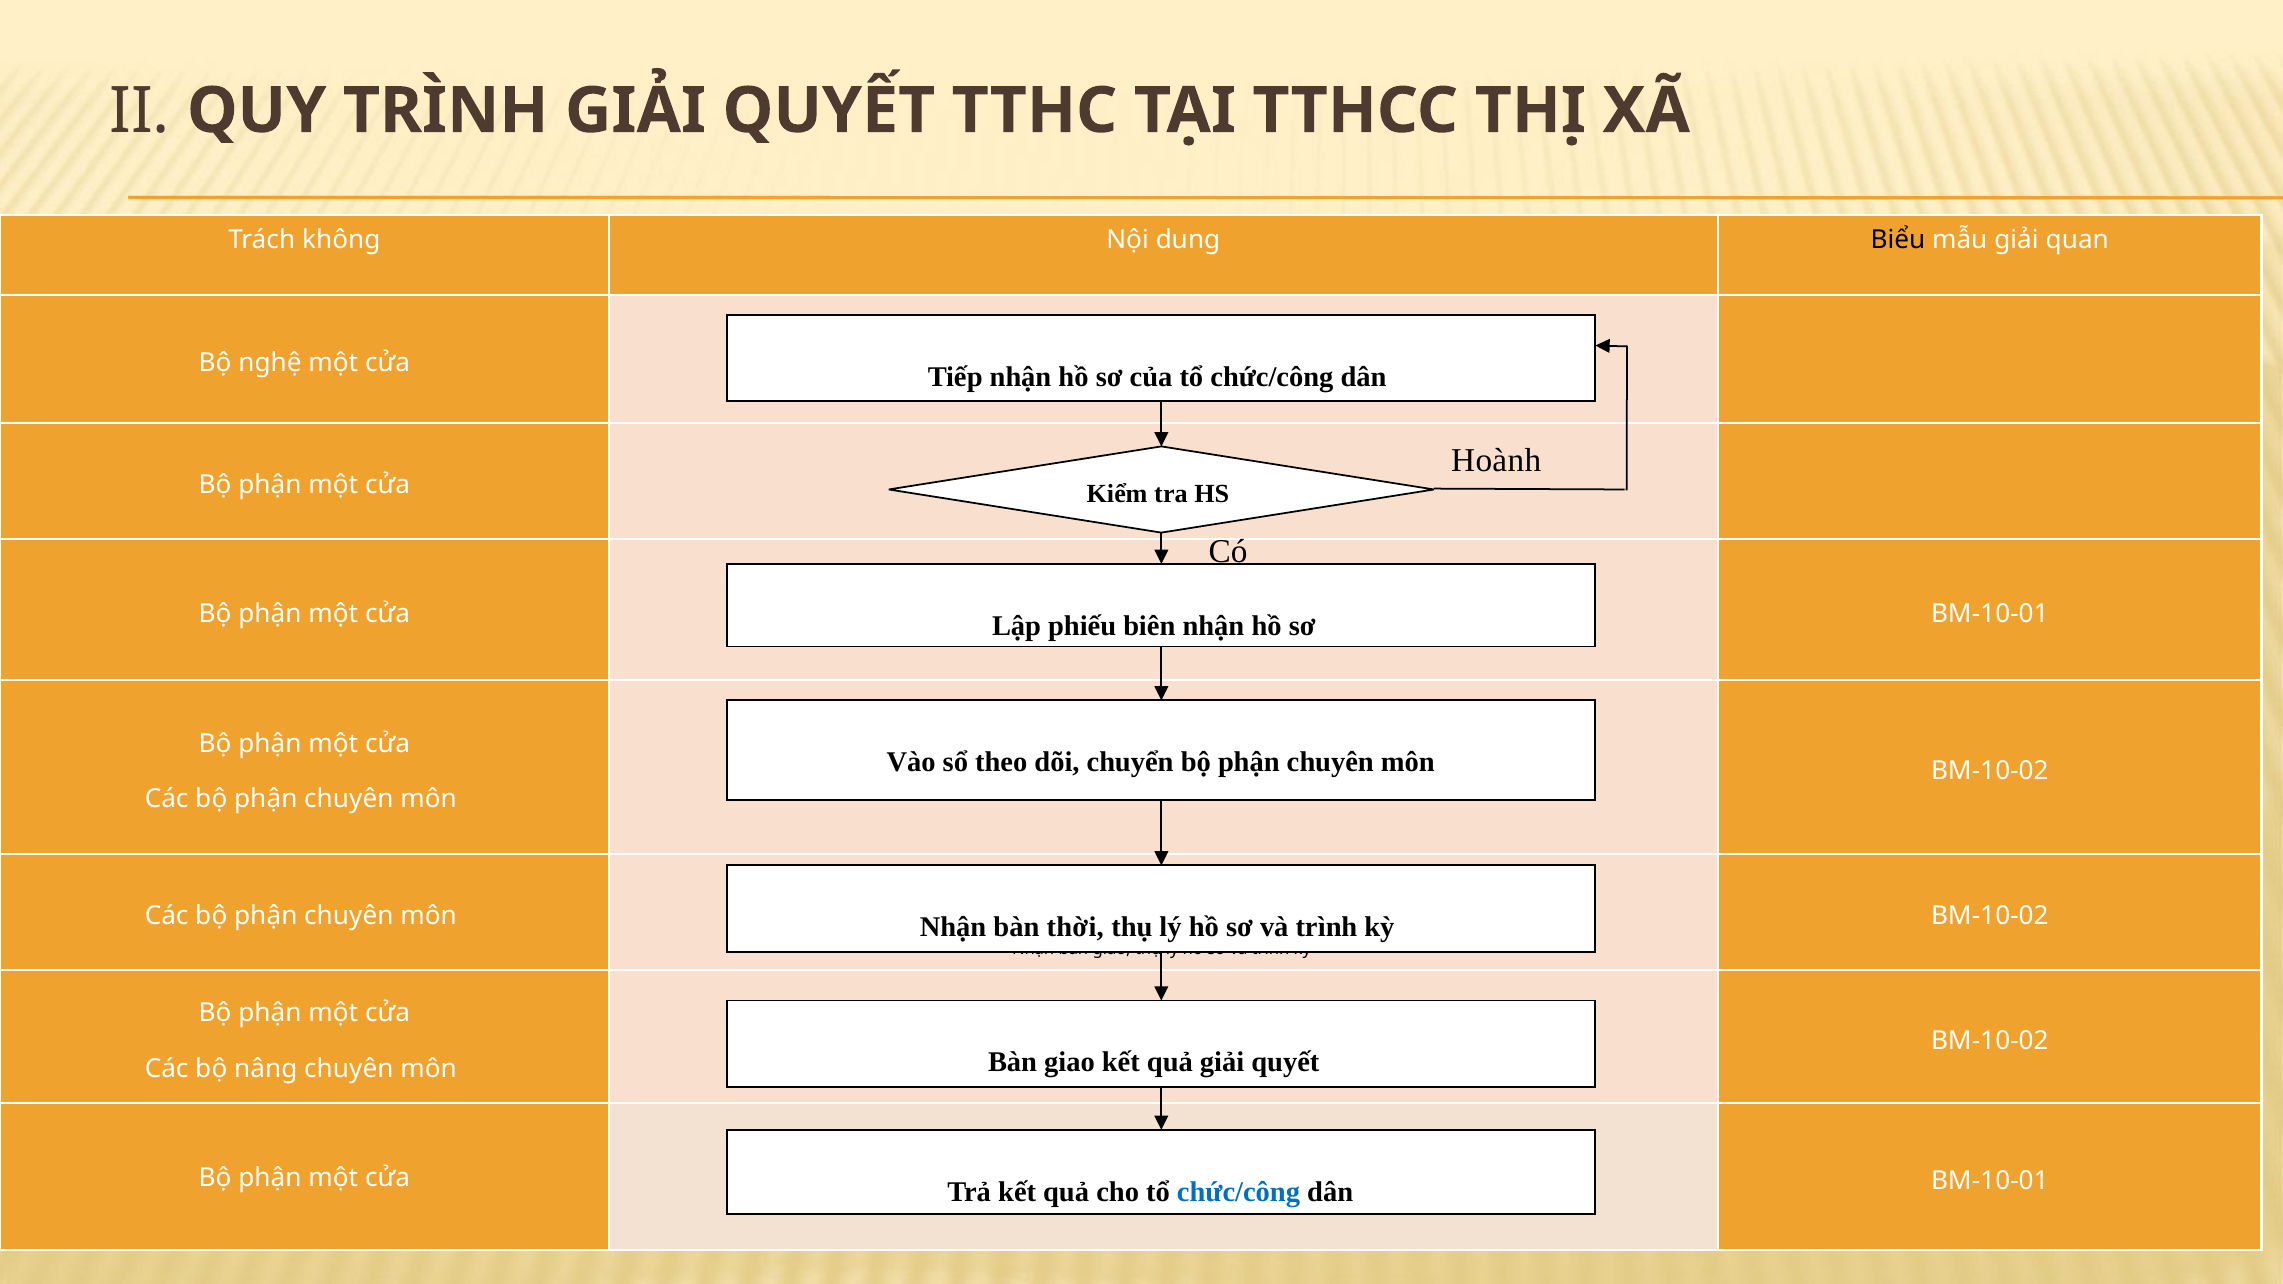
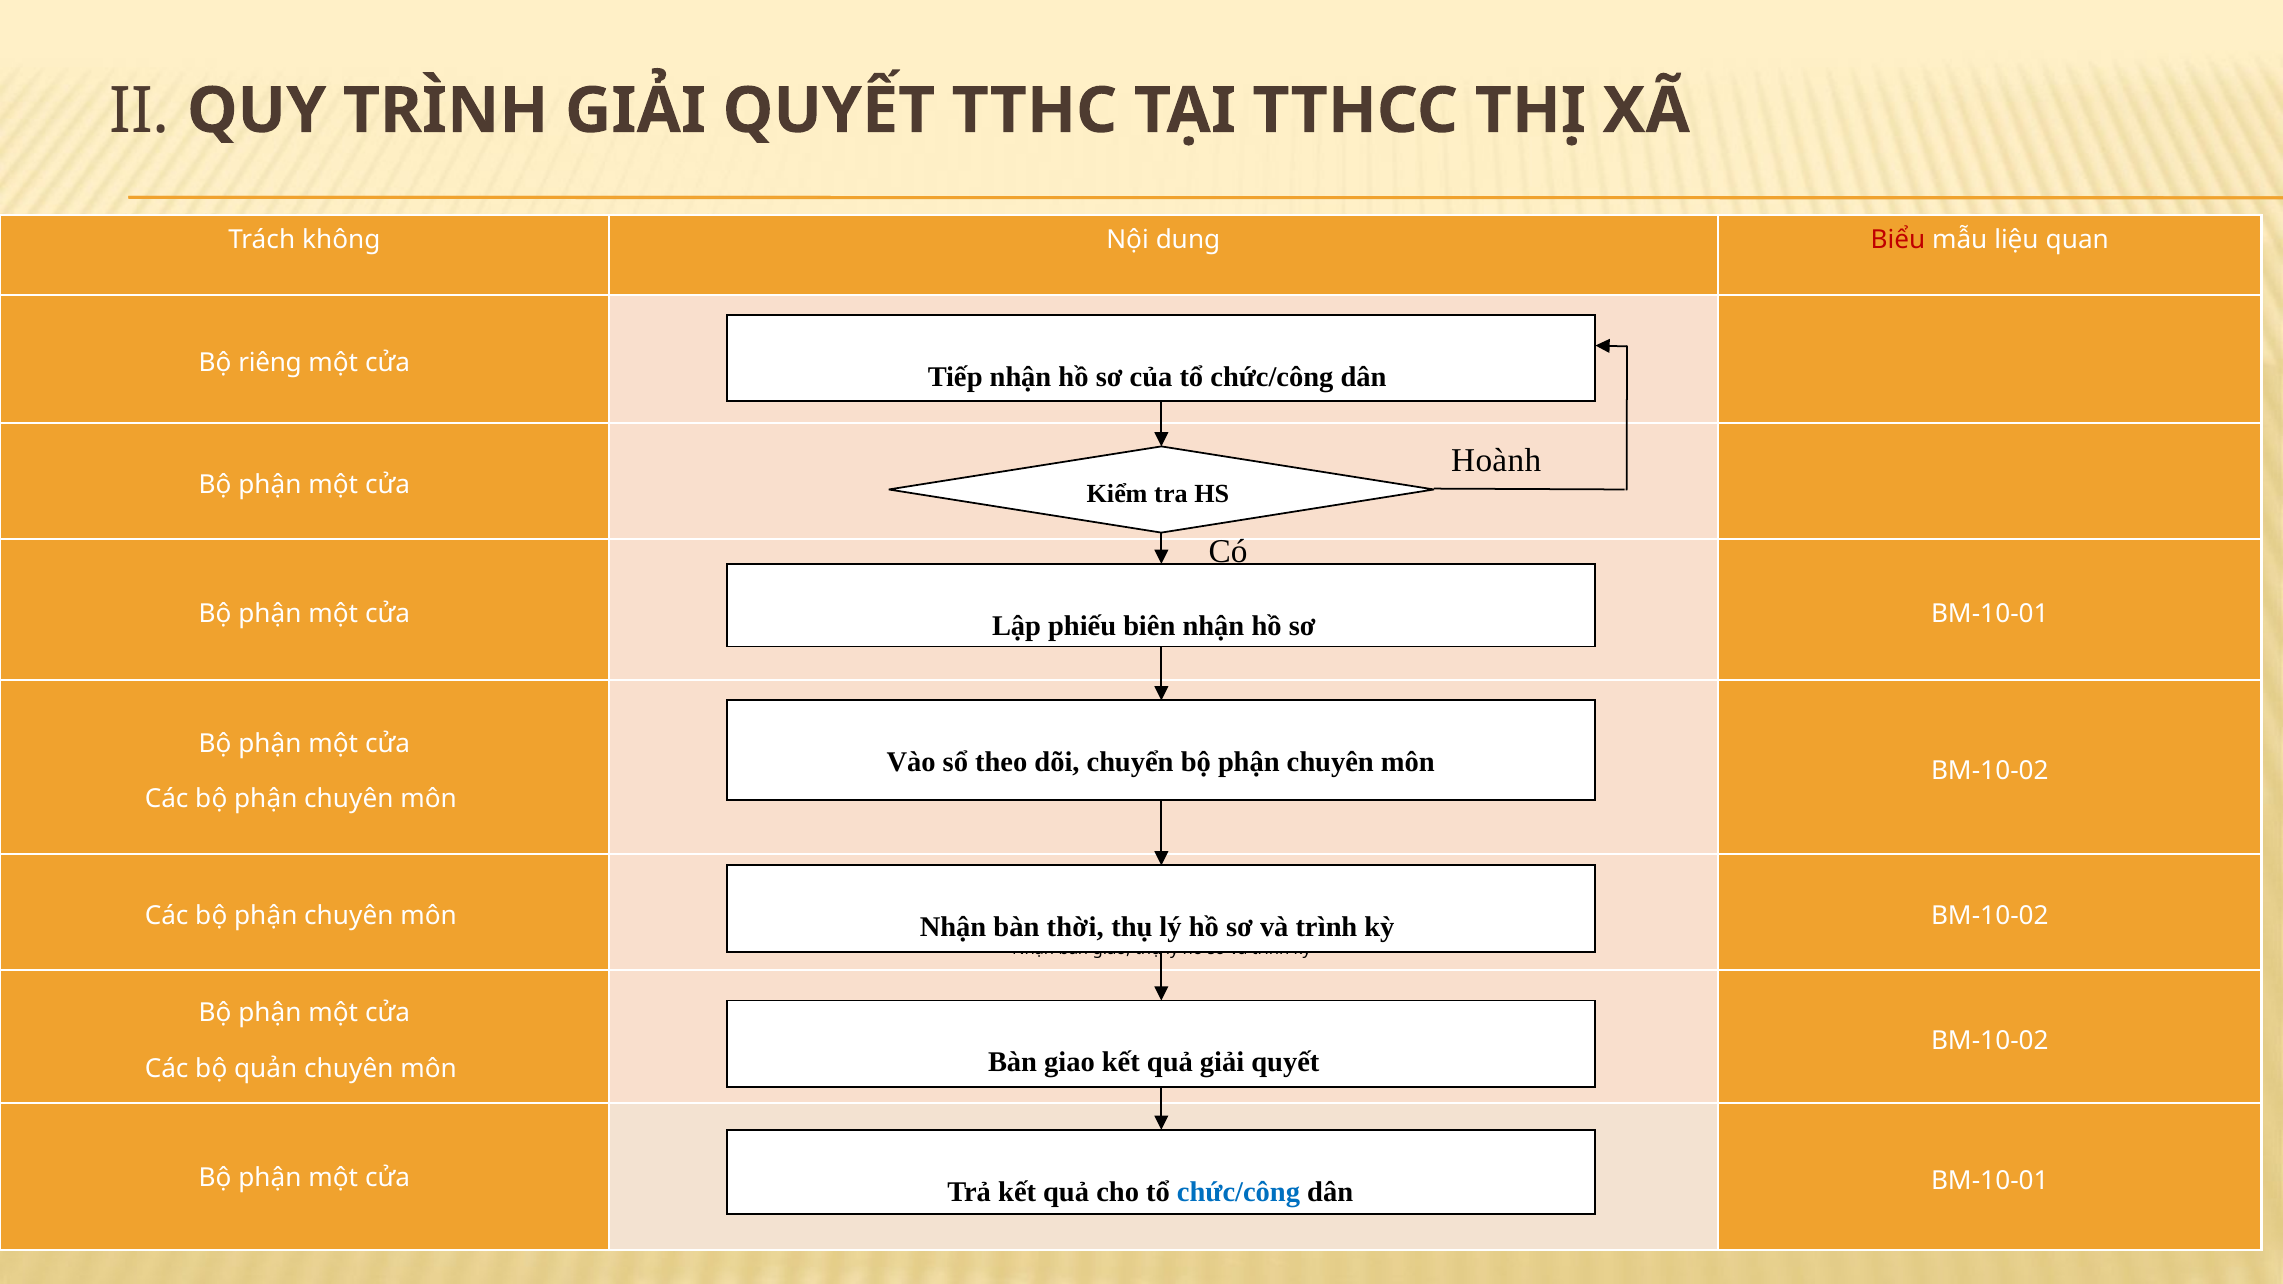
Biểu colour: black -> red
mẫu giải: giải -> liệu
nghệ: nghệ -> riêng
nâng: nâng -> quản
